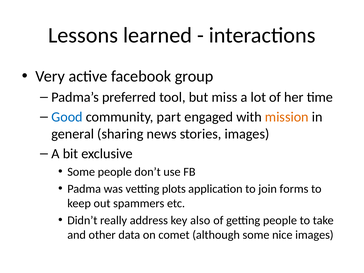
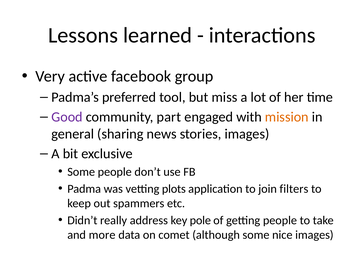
Good colour: blue -> purple
forms: forms -> filters
also: also -> pole
other: other -> more
